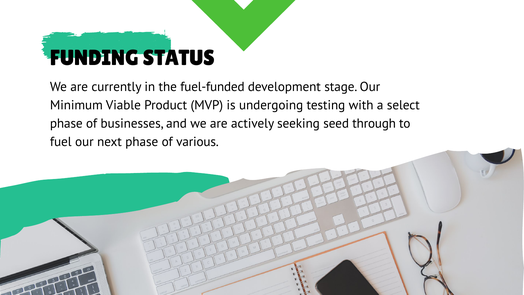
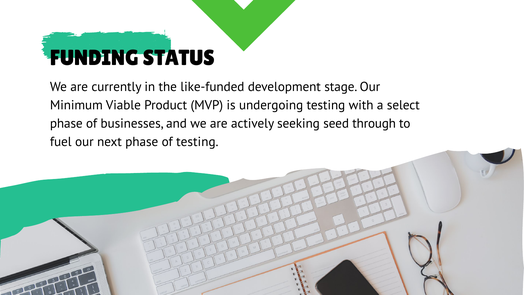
fuel-funded: fuel-funded -> like-funded
of various: various -> testing
